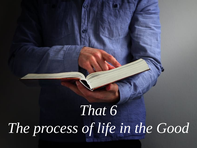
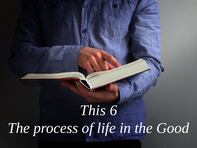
That: That -> This
